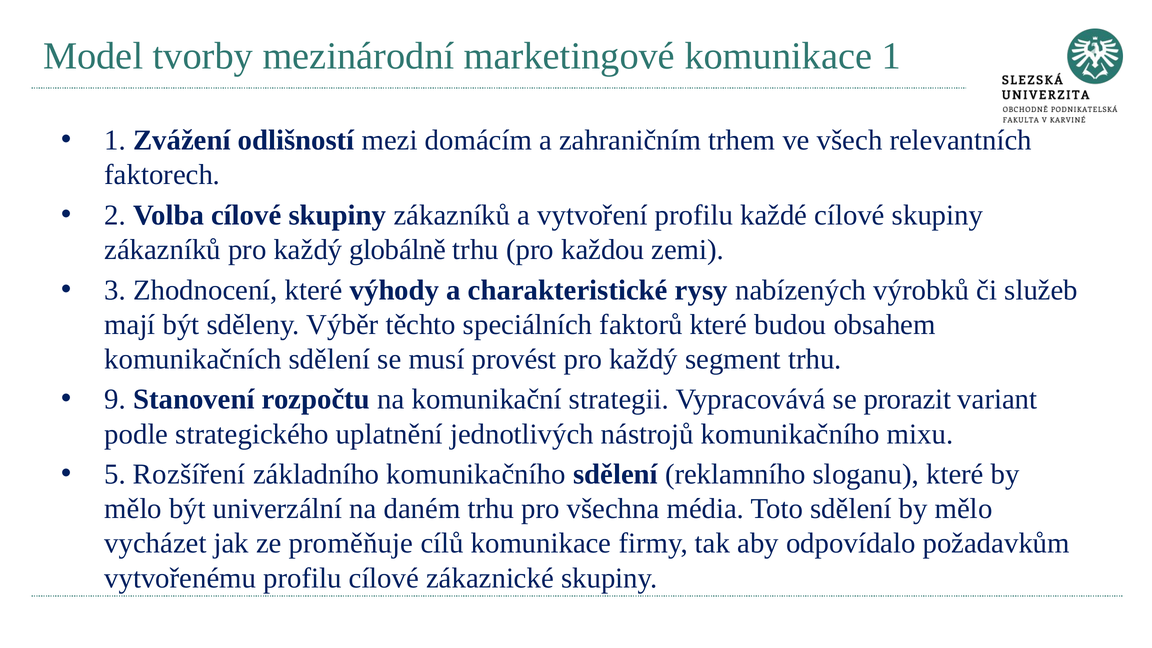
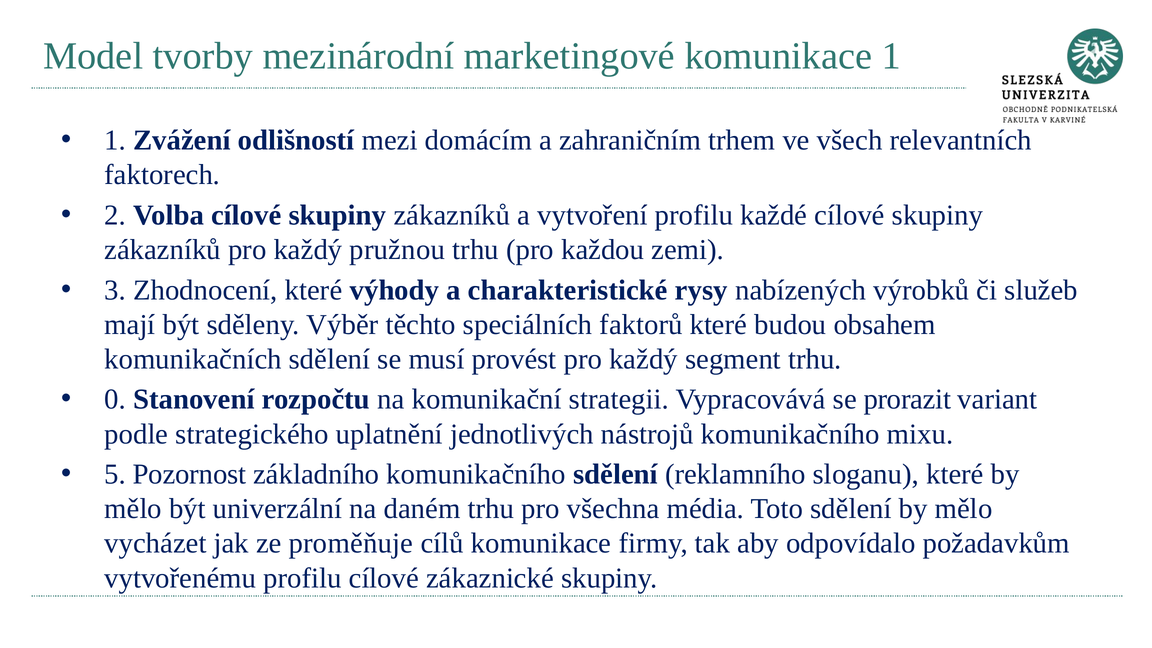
globálně: globálně -> pružnou
9: 9 -> 0
Rozšíření: Rozšíření -> Pozornost
